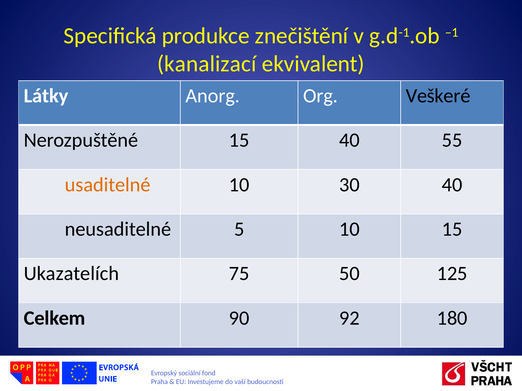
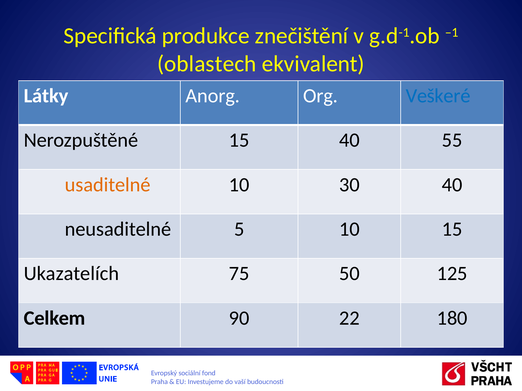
kanalizací: kanalizací -> oblastech
Veškeré colour: black -> blue
92: 92 -> 22
